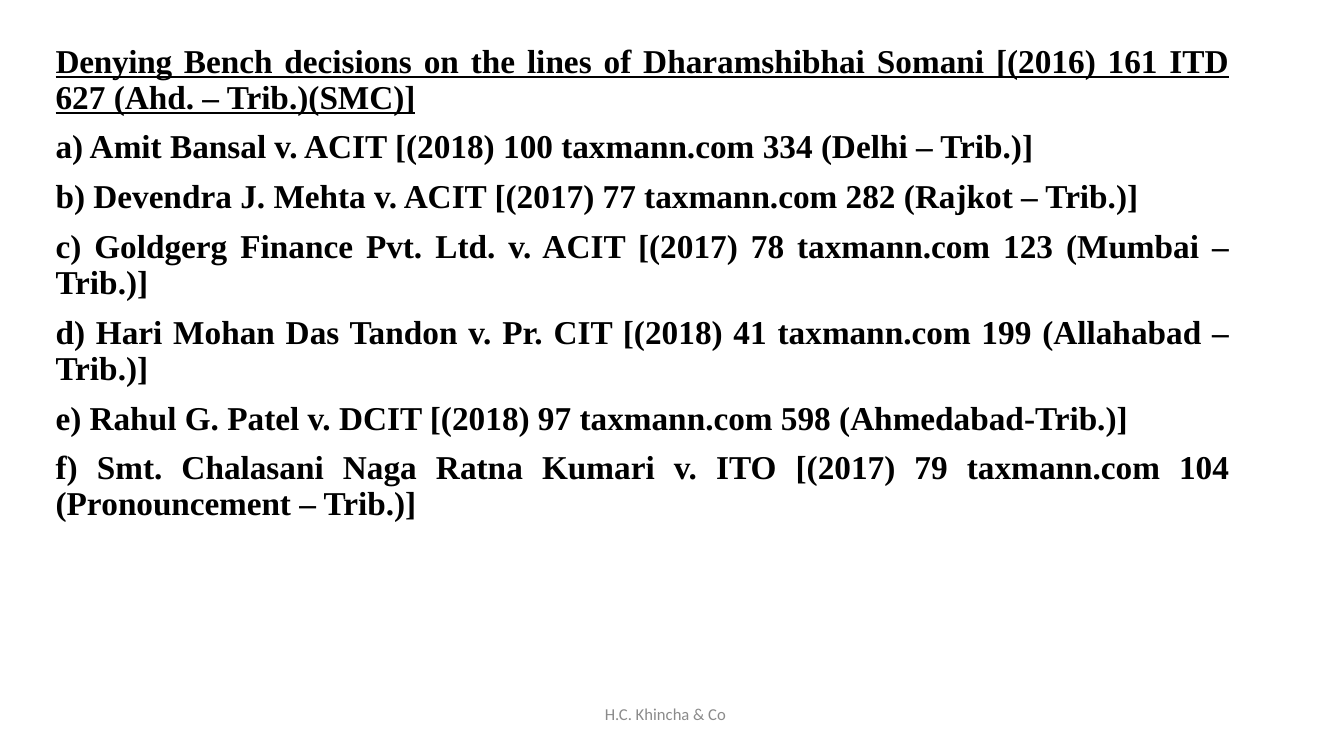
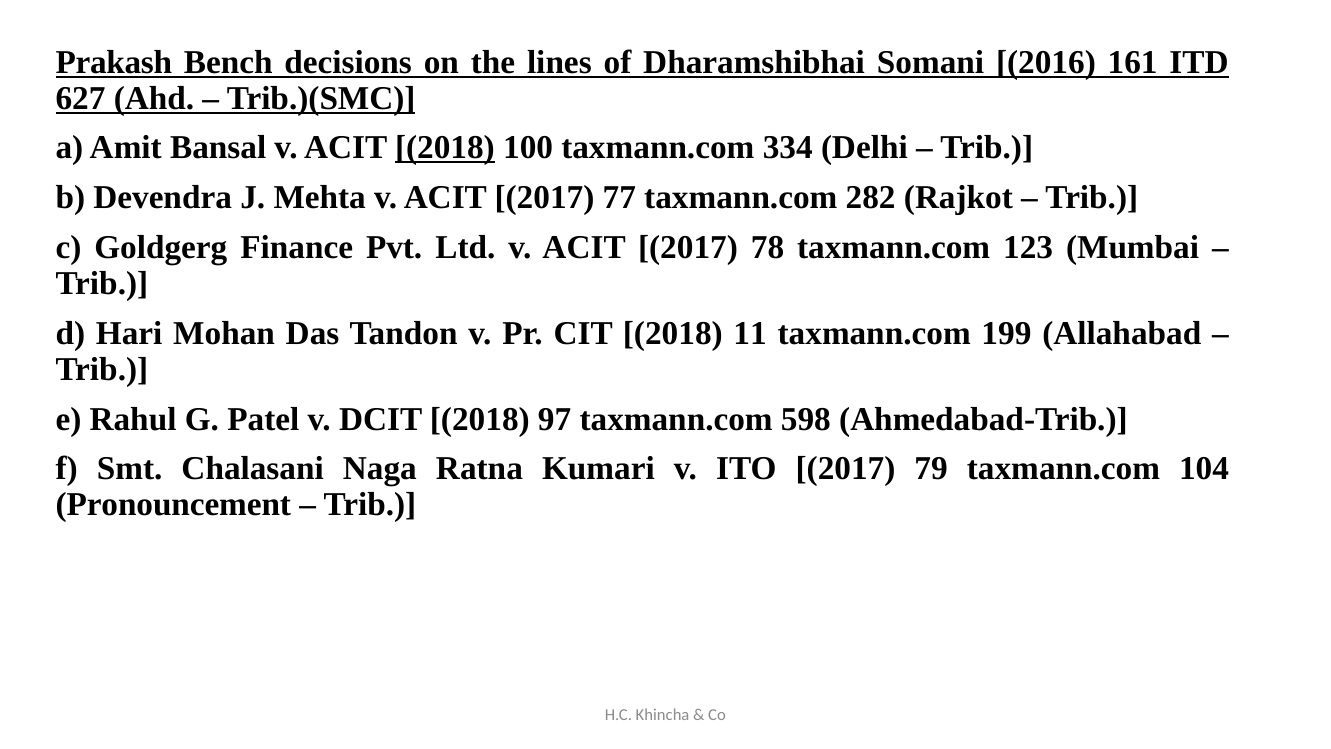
Denying: Denying -> Prakash
2018 at (445, 148) underline: none -> present
41: 41 -> 11
